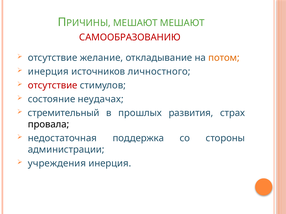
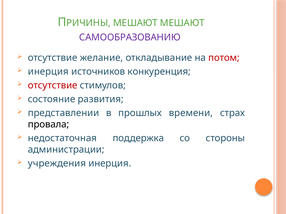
САМООБРАЗОВАНИЮ colour: red -> purple
потом colour: orange -> red
личностного: личностного -> конкуренция
неудачах: неудачах -> развития
стремительный: стремительный -> представлении
развития: развития -> времени
